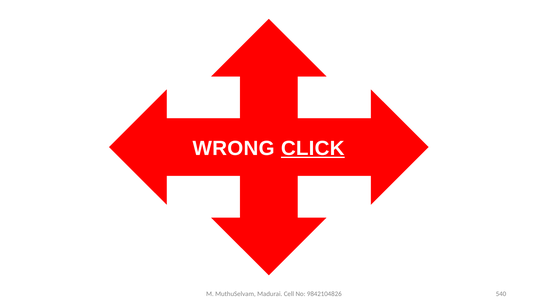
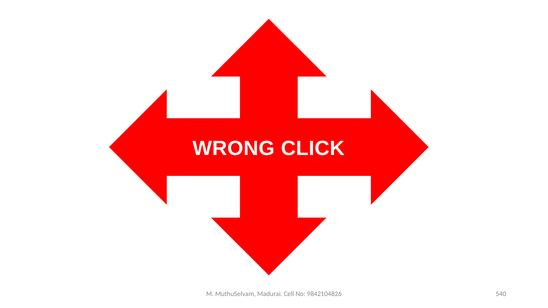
CLICK underline: present -> none
